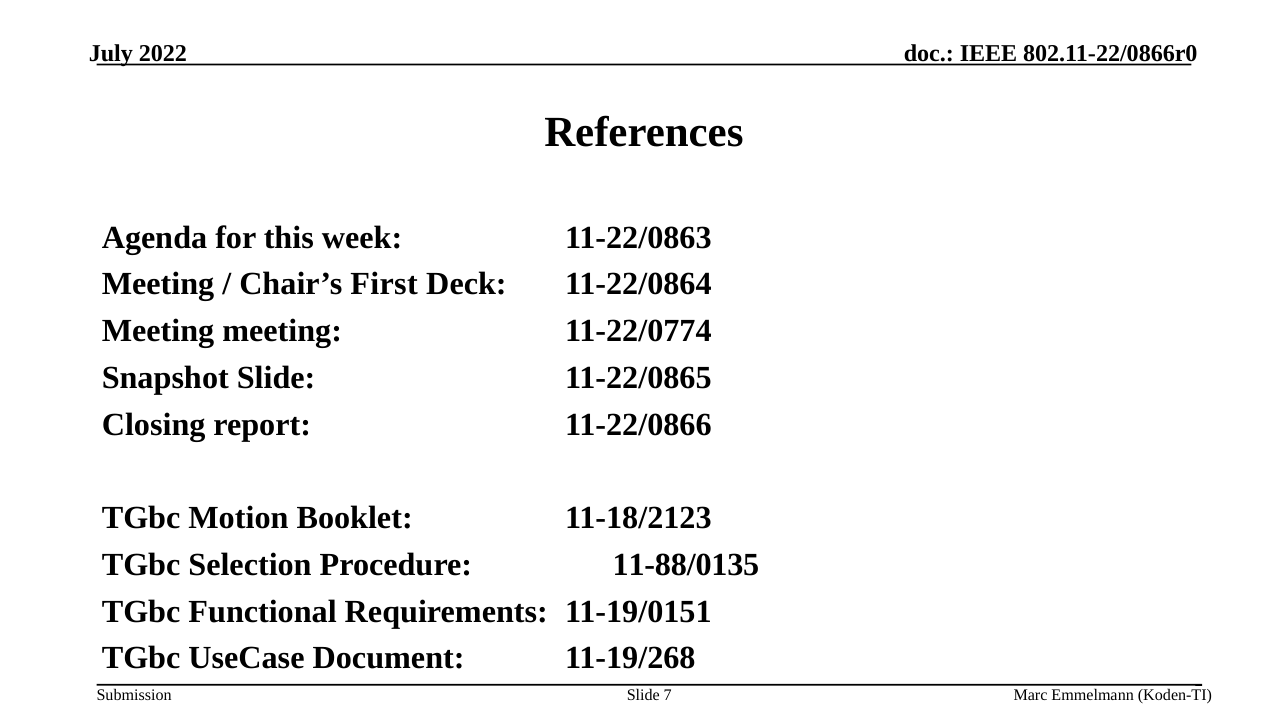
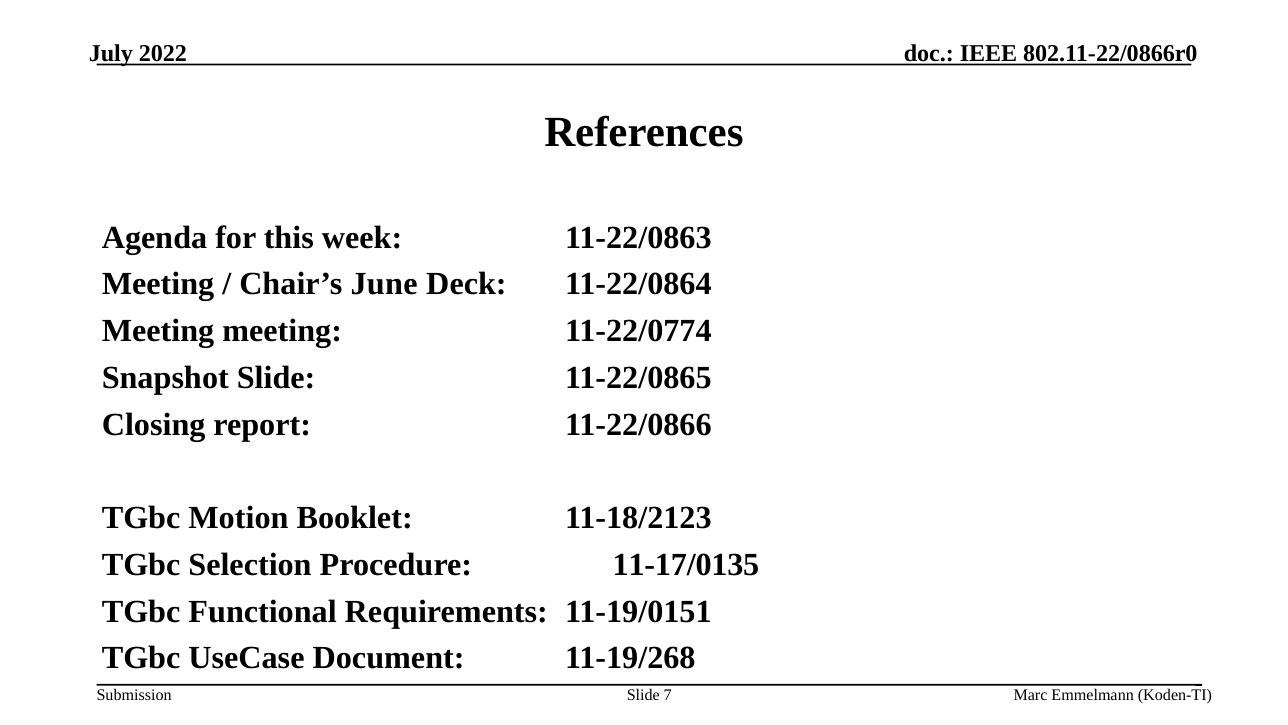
First: First -> June
11-88/0135: 11-88/0135 -> 11-17/0135
